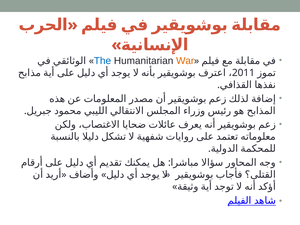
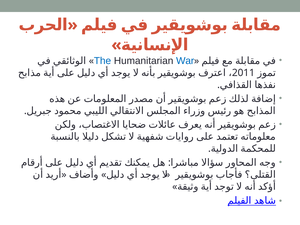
War colour: orange -> blue
